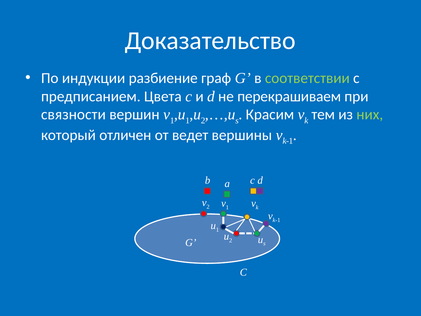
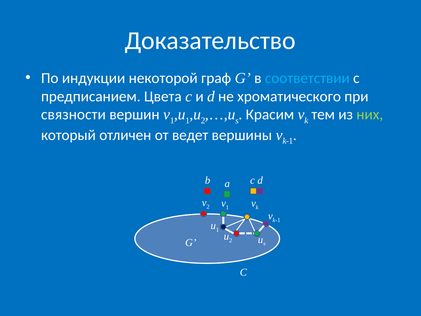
разбиение: разбиение -> некоторой
соответствии colour: light green -> light blue
перекрашиваем: перекрашиваем -> хроматического
